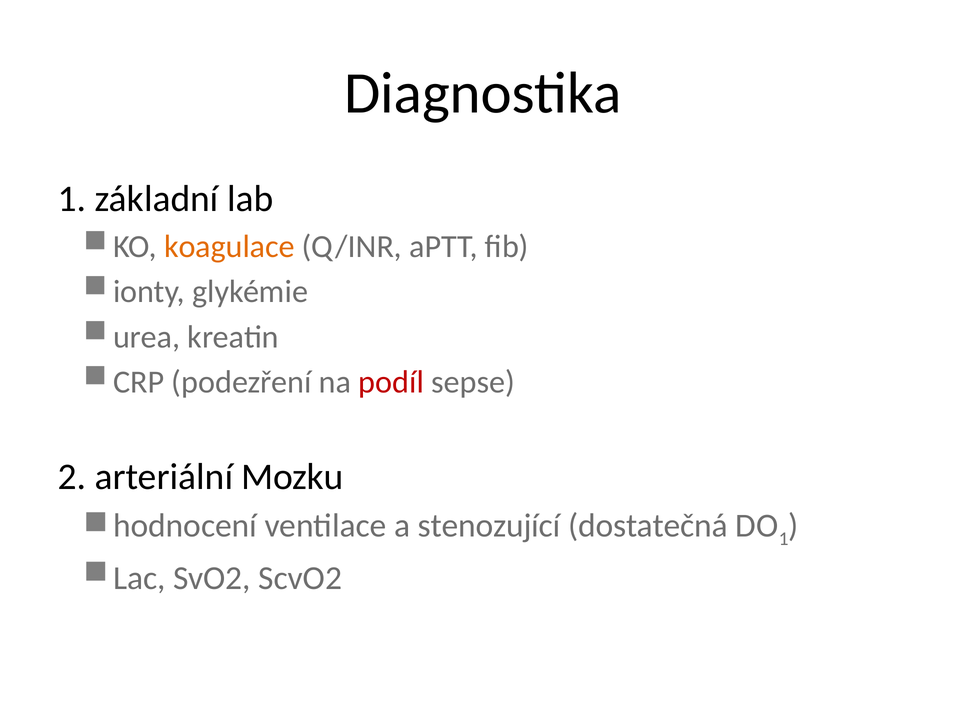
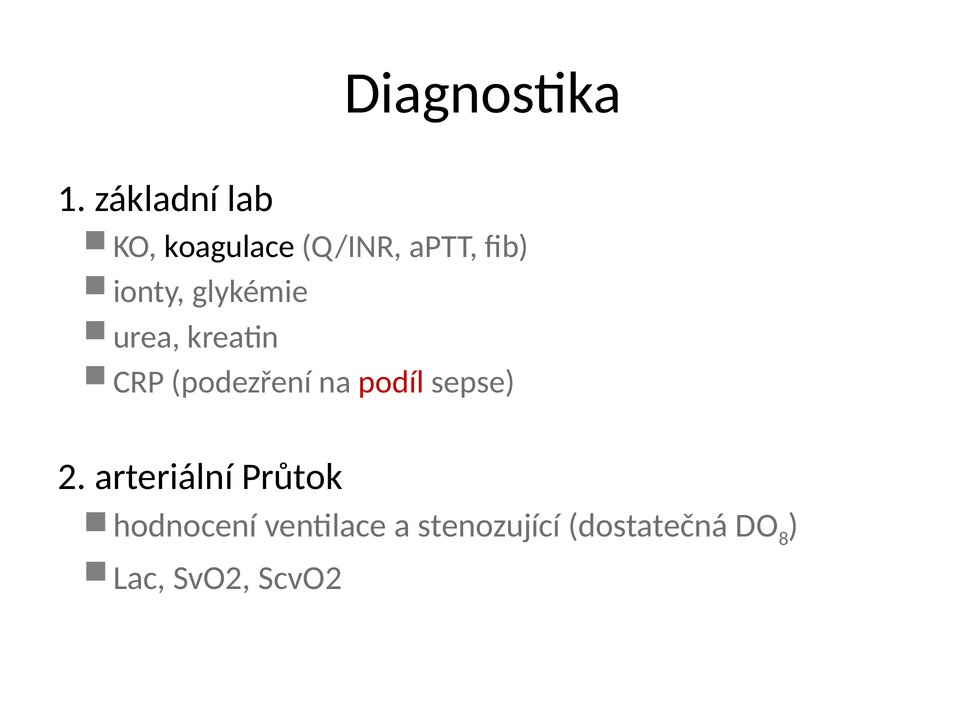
koagulace colour: orange -> black
Mozku: Mozku -> Průtok
1 at (784, 539): 1 -> 8
